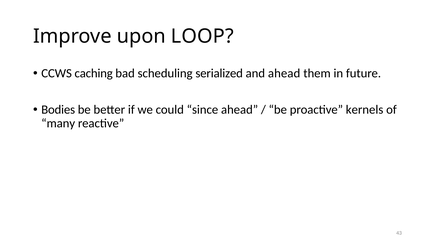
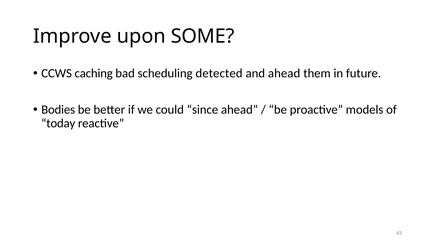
LOOP: LOOP -> SOME
serialized: serialized -> detected
kernels: kernels -> models
many: many -> today
